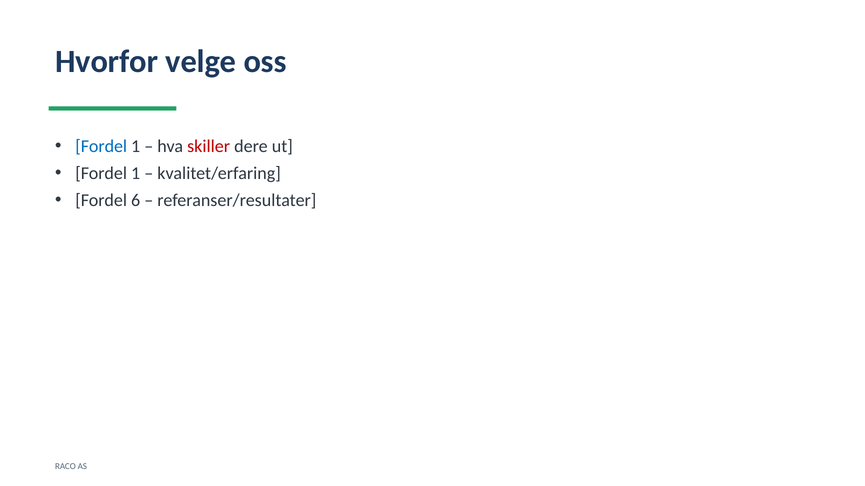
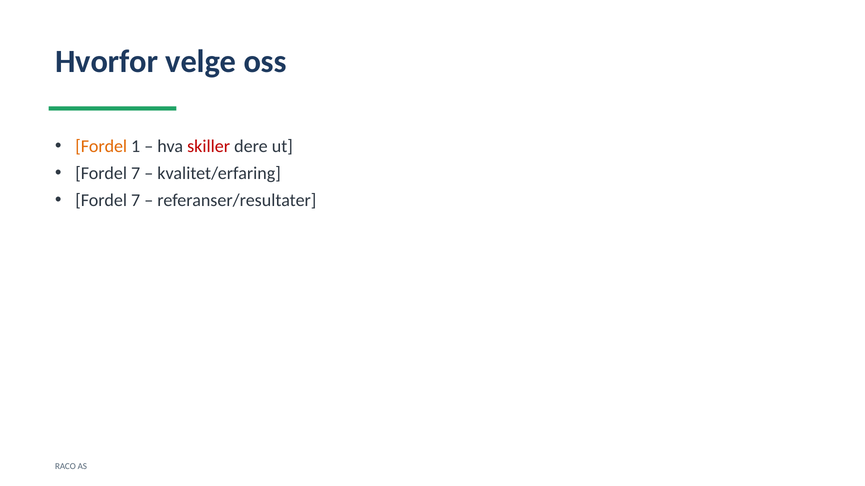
Fordel at (101, 147) colour: blue -> orange
1 at (136, 174): 1 -> 7
6 at (136, 201): 6 -> 7
